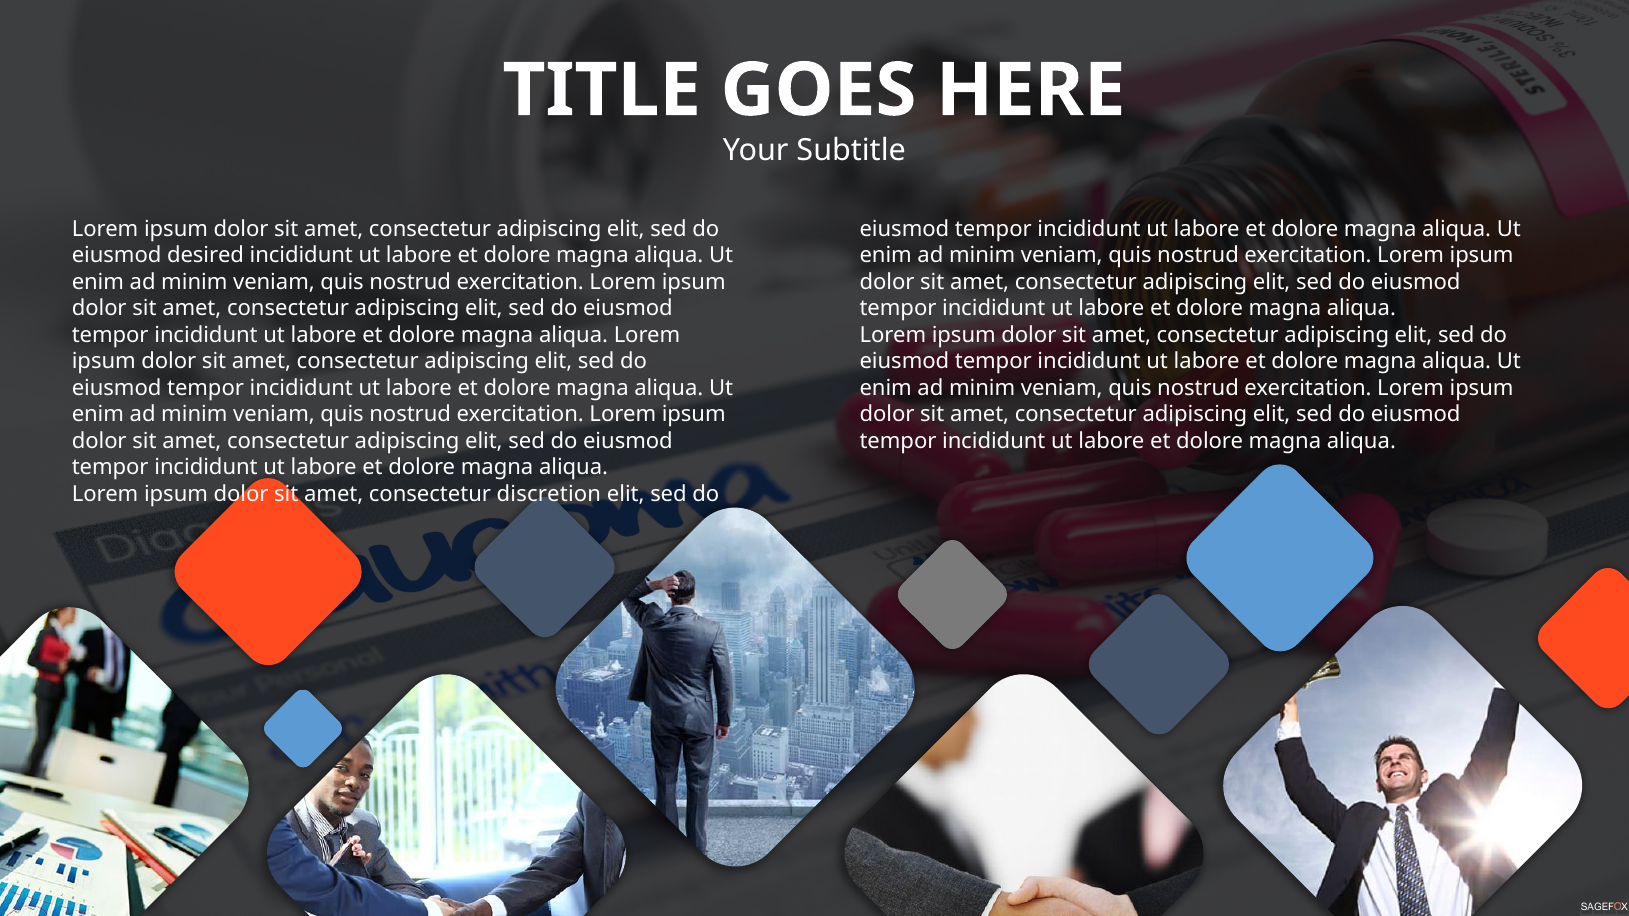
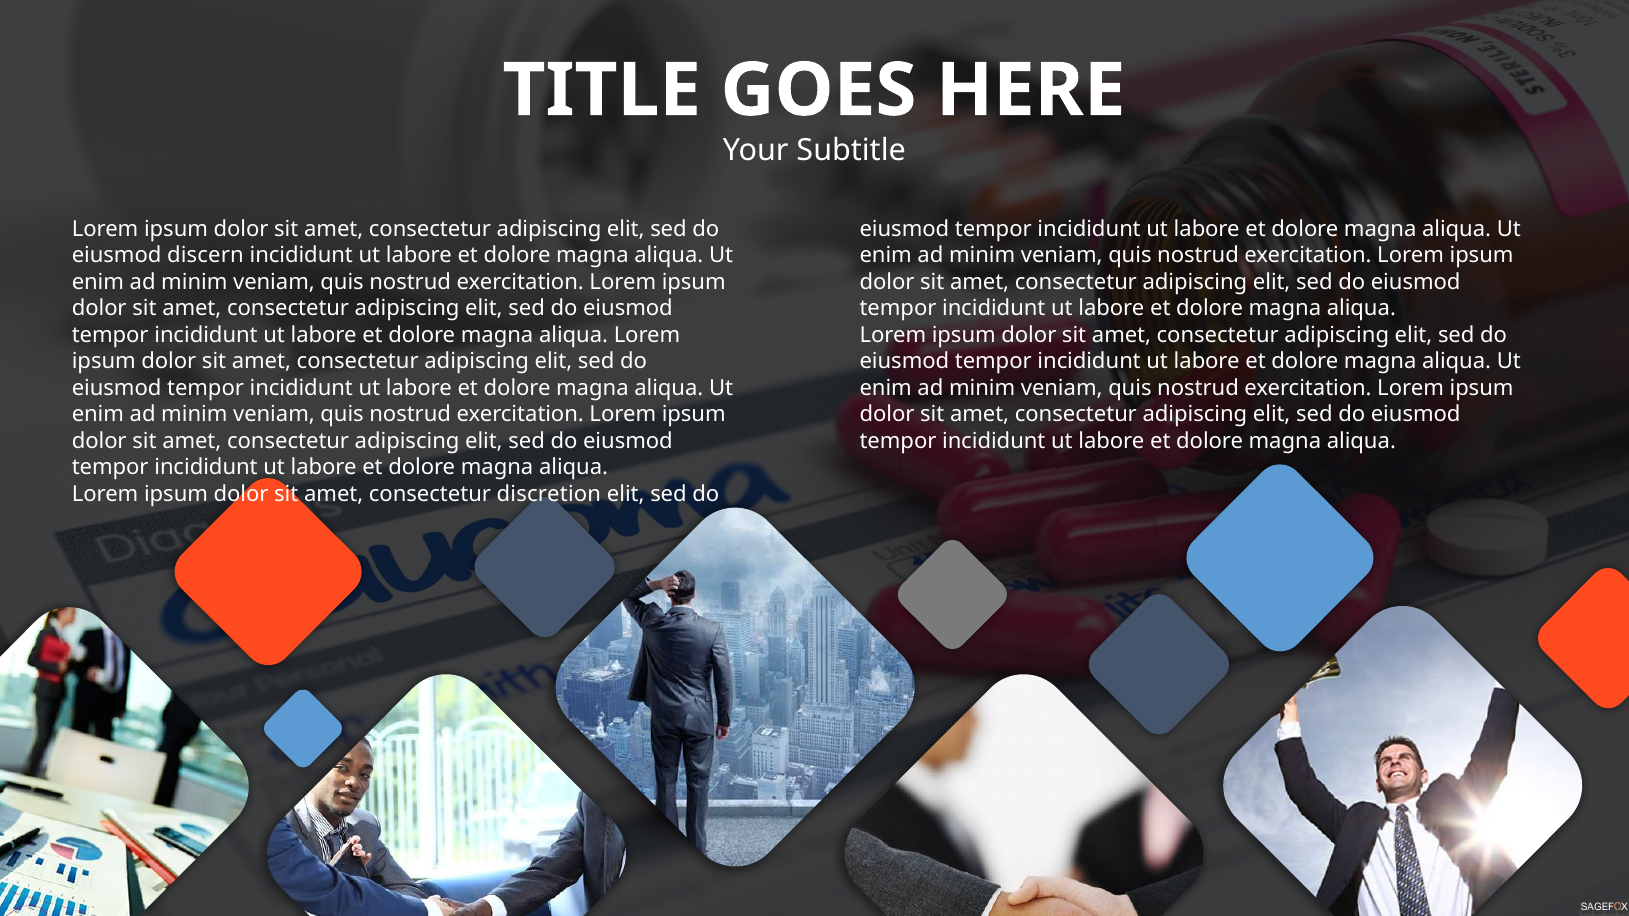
desired: desired -> discern
